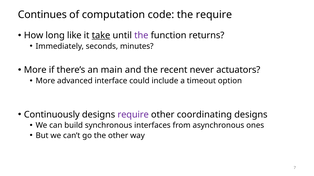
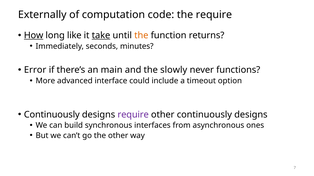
Continues: Continues -> Externally
How underline: none -> present
the at (141, 36) colour: purple -> orange
More at (35, 70): More -> Error
recent: recent -> slowly
actuators: actuators -> functions
other coordinating: coordinating -> continuously
